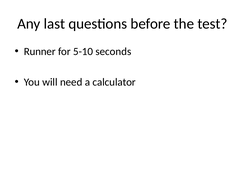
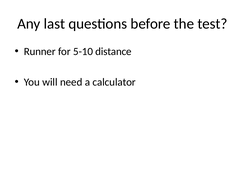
seconds: seconds -> distance
